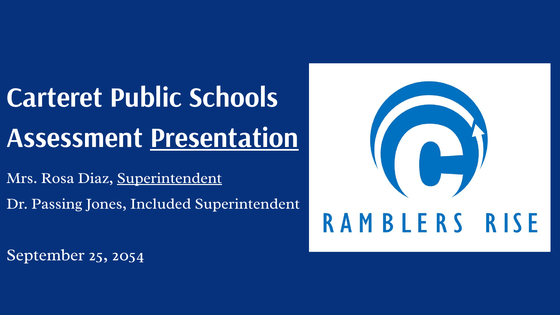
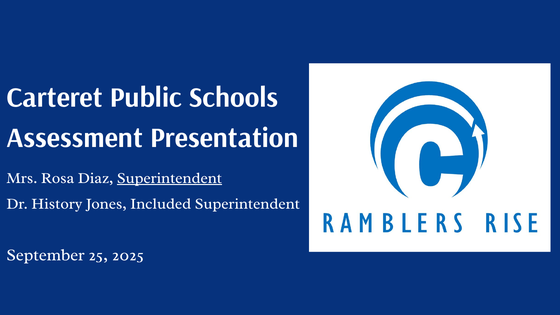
Presentation underline: present -> none
Passing: Passing -> History
2054: 2054 -> 2025
